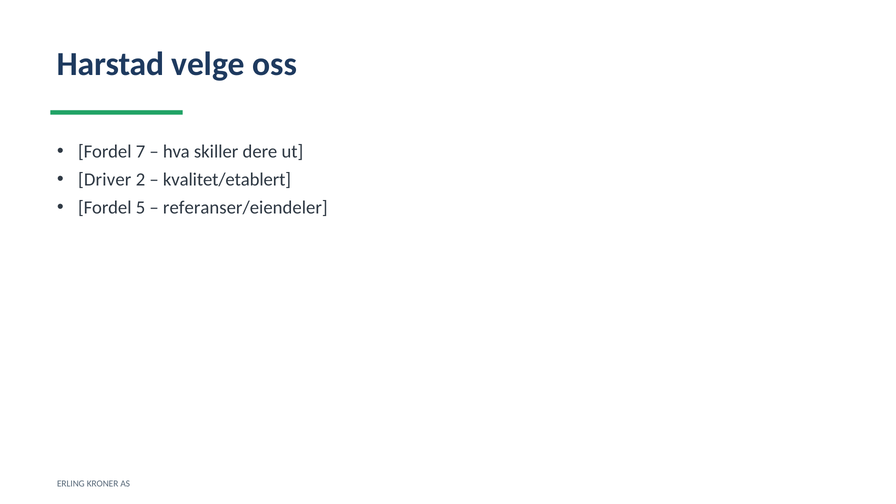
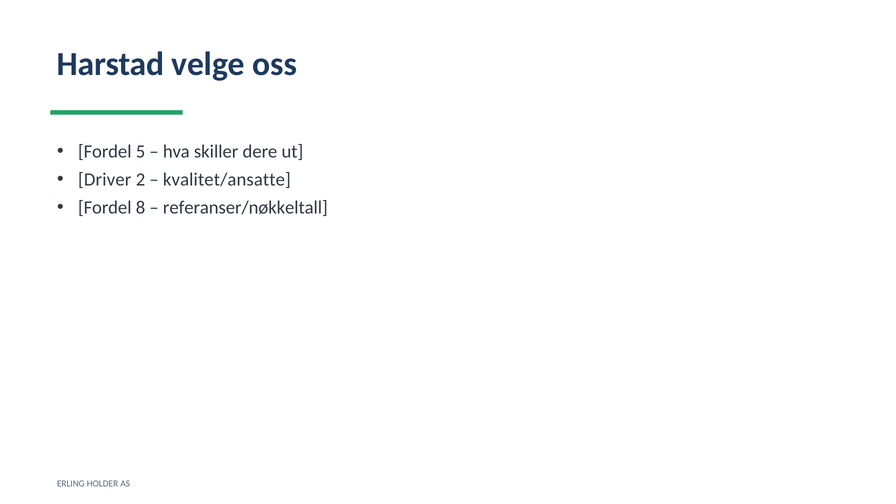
7: 7 -> 5
kvalitet/etablert: kvalitet/etablert -> kvalitet/ansatte
5: 5 -> 8
referanser/eiendeler: referanser/eiendeler -> referanser/nøkkeltall
KRONER: KRONER -> HOLDER
